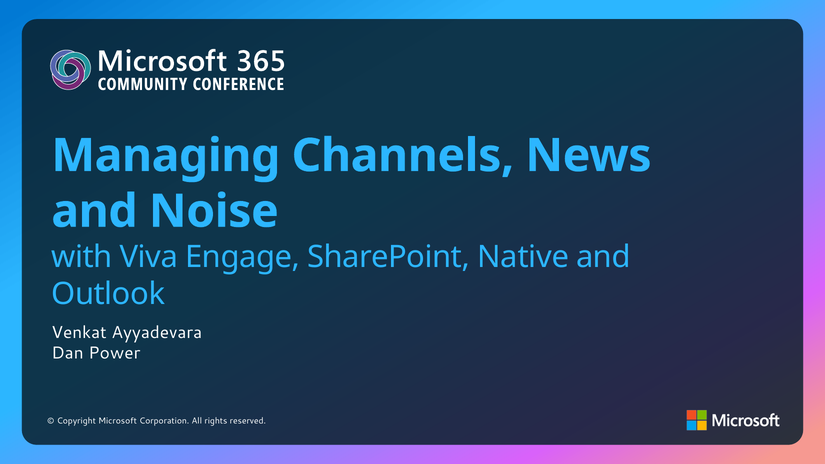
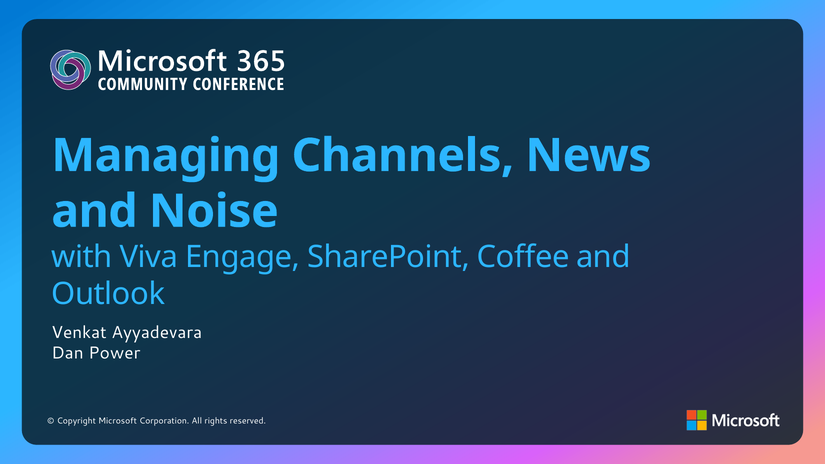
Native: Native -> Coffee
